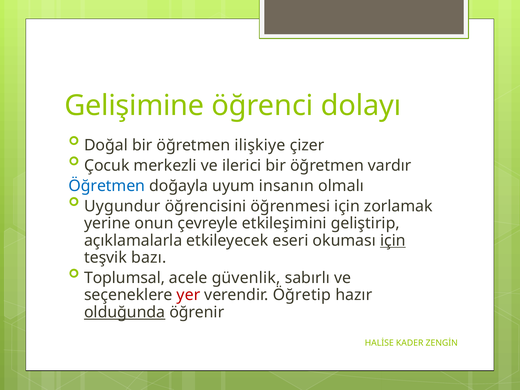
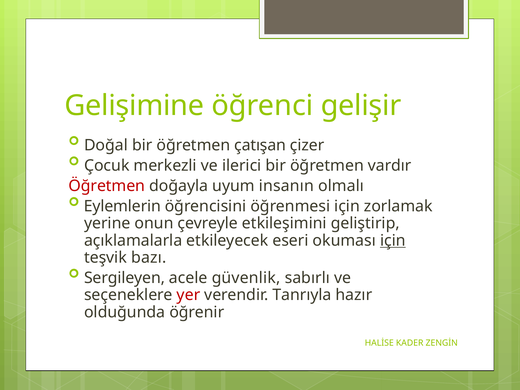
dolayı: dolayı -> gelişir
ilişkiye: ilişkiye -> çatışan
Öğretmen at (107, 186) colour: blue -> red
Uygundur: Uygundur -> Eylemlerin
Toplumsal: Toplumsal -> Sergileyen
Öğretip: Öğretip -> Tanrıyla
olduğunda underline: present -> none
